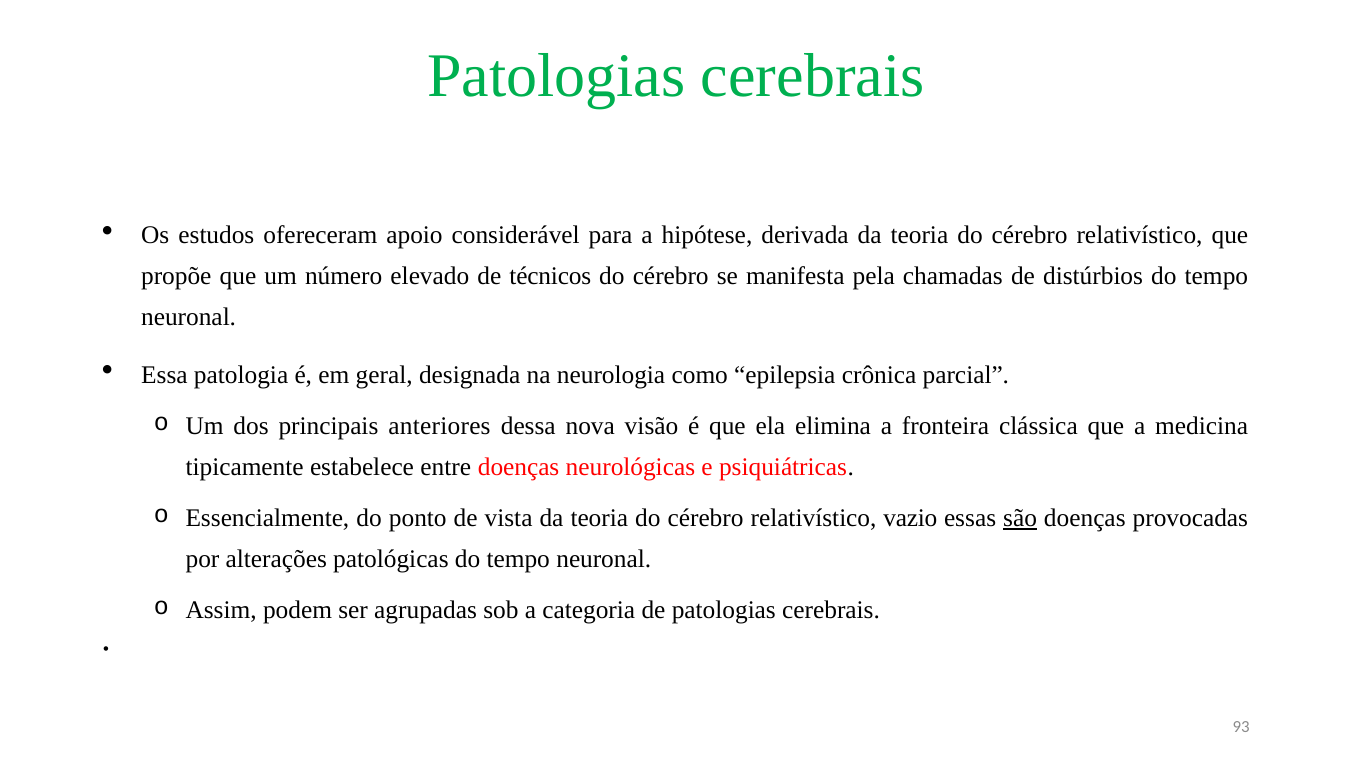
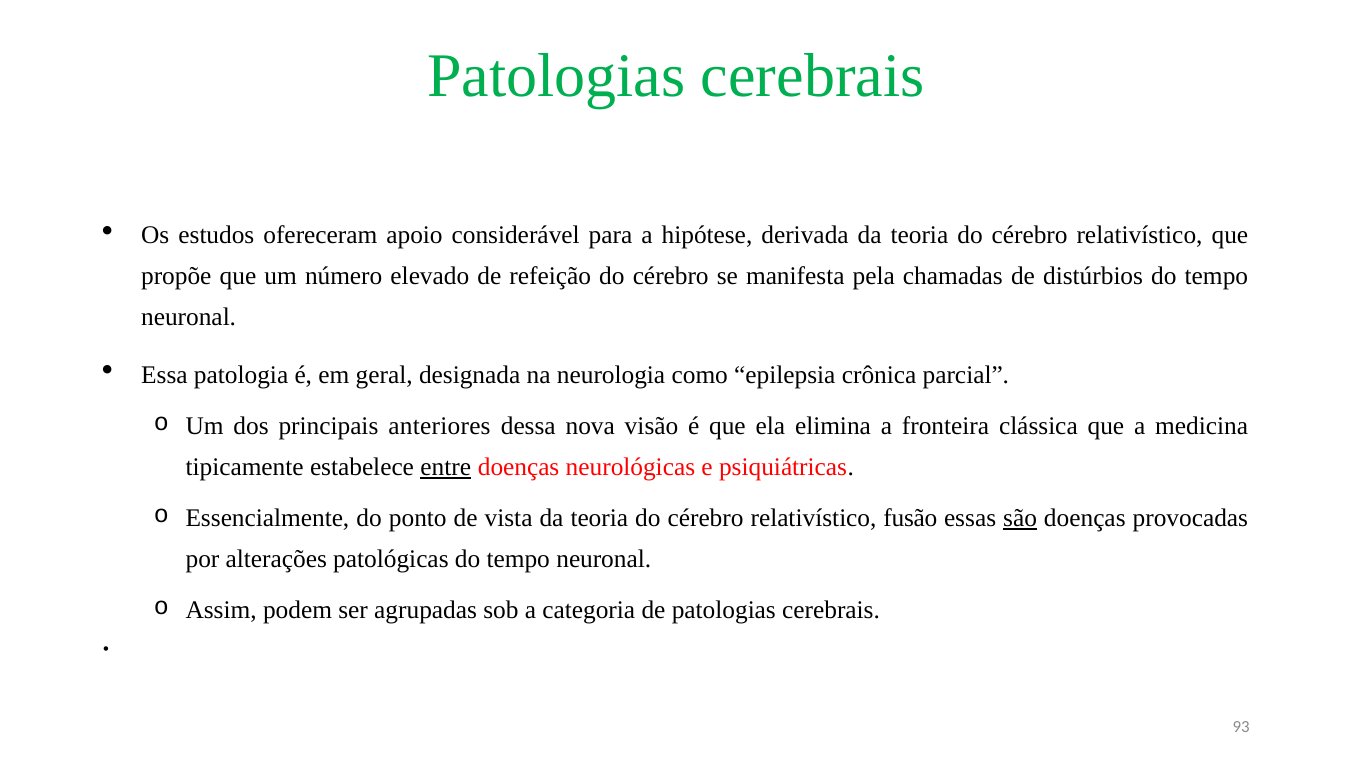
técnicos: técnicos -> refeição
entre underline: none -> present
vazio: vazio -> fusão
